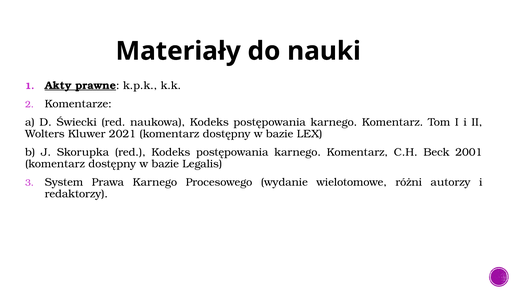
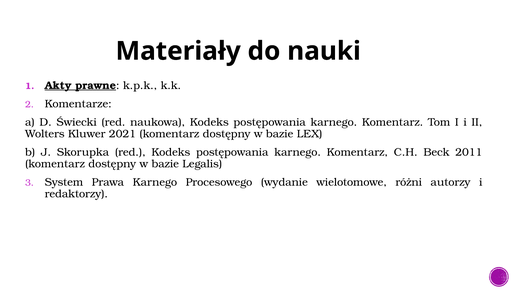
2001: 2001 -> 2011
